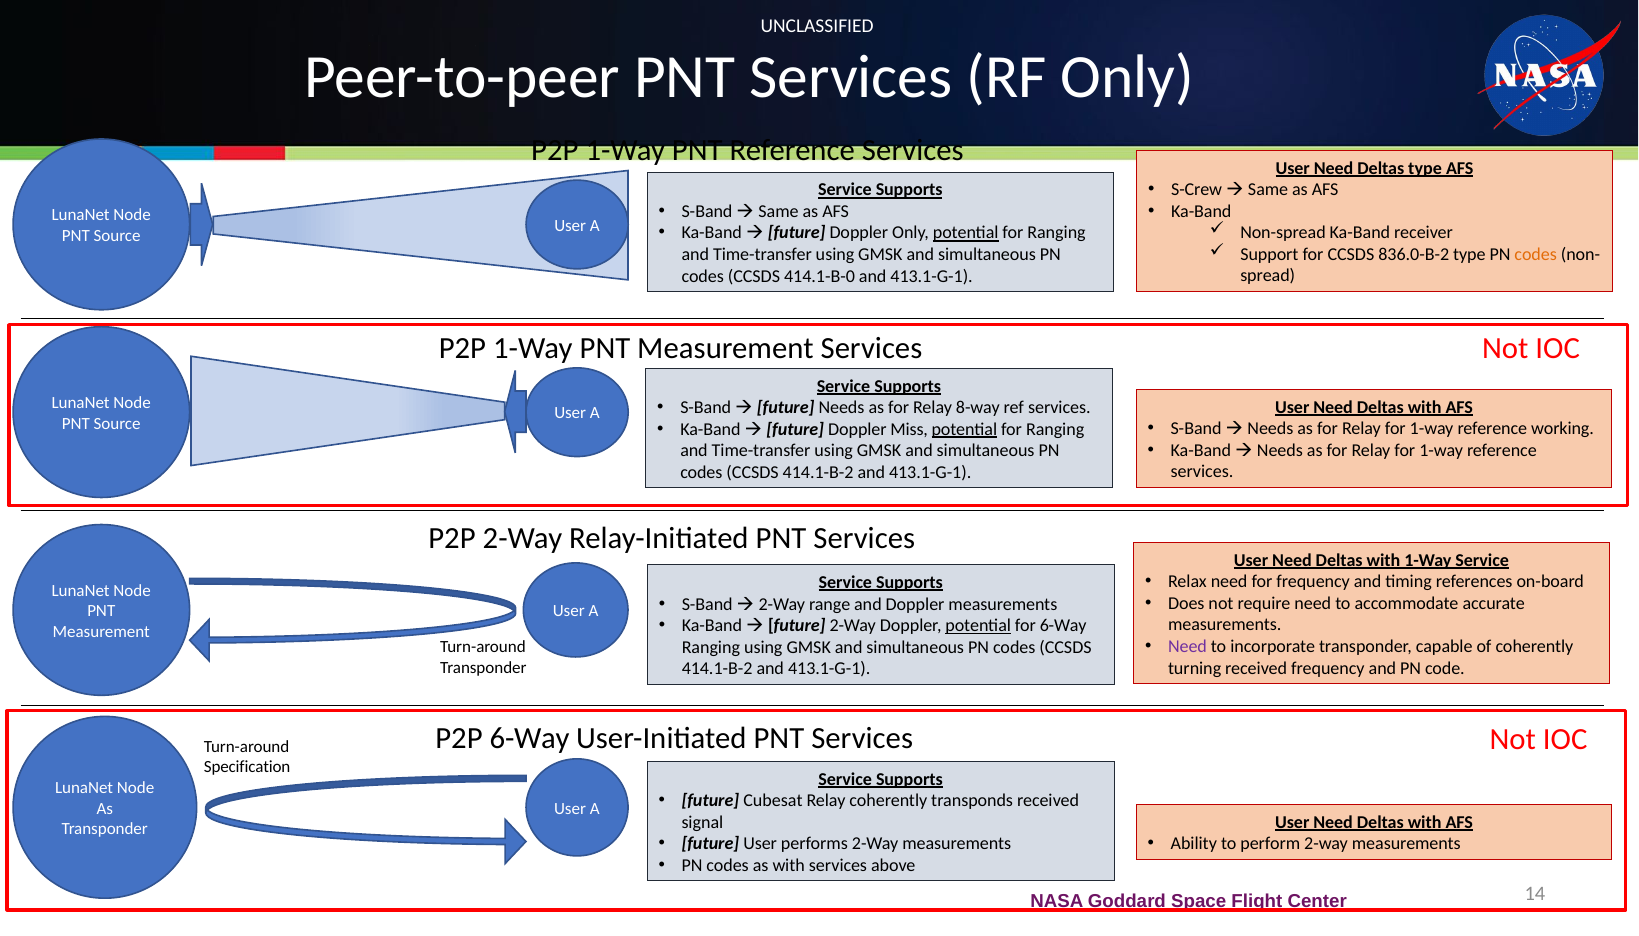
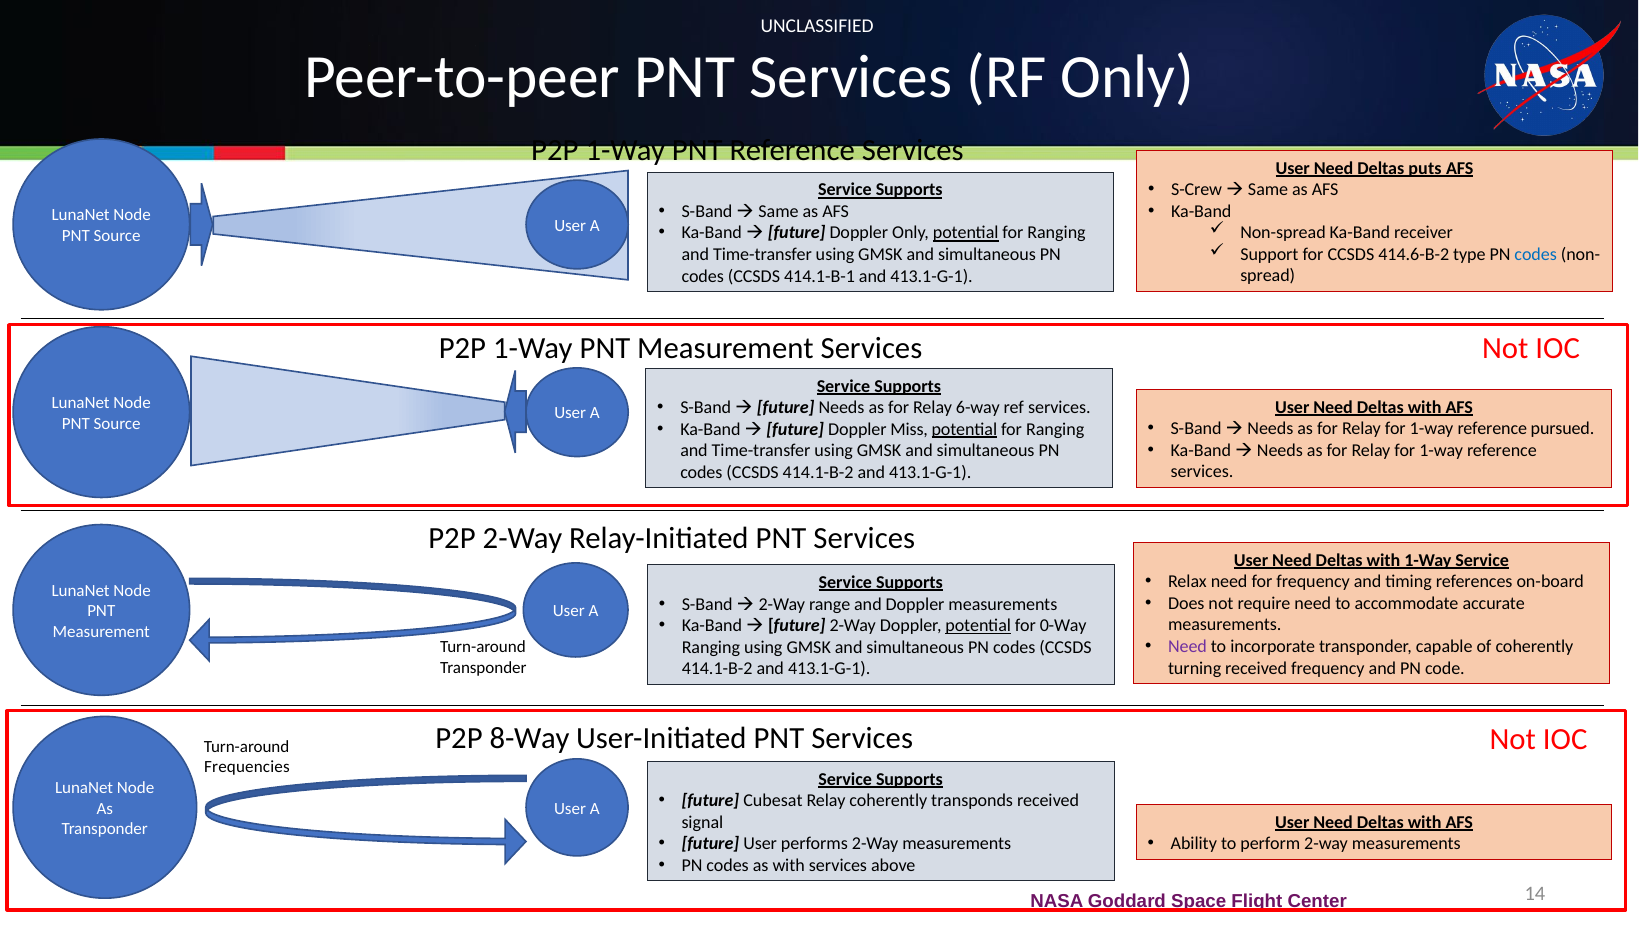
Deltas type: type -> puts
836.0-B-2: 836.0-B-2 -> 414.6-B-2
codes at (1536, 255) colour: orange -> blue
414.1-B-0: 414.1-B-0 -> 414.1-B-1
8-way: 8-way -> 6-way
working: working -> pursued
for 6-Way: 6-Way -> 0-Way
P2P 6-Way: 6-Way -> 8-Way
Specification: Specification -> Frequencies
